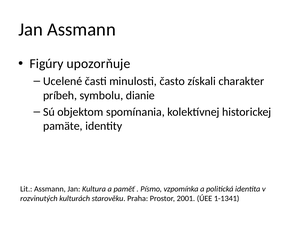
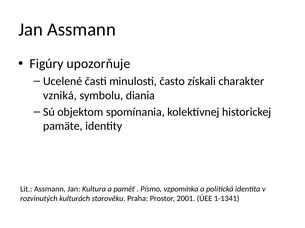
príbeh: príbeh -> vzniká
dianie: dianie -> diania
